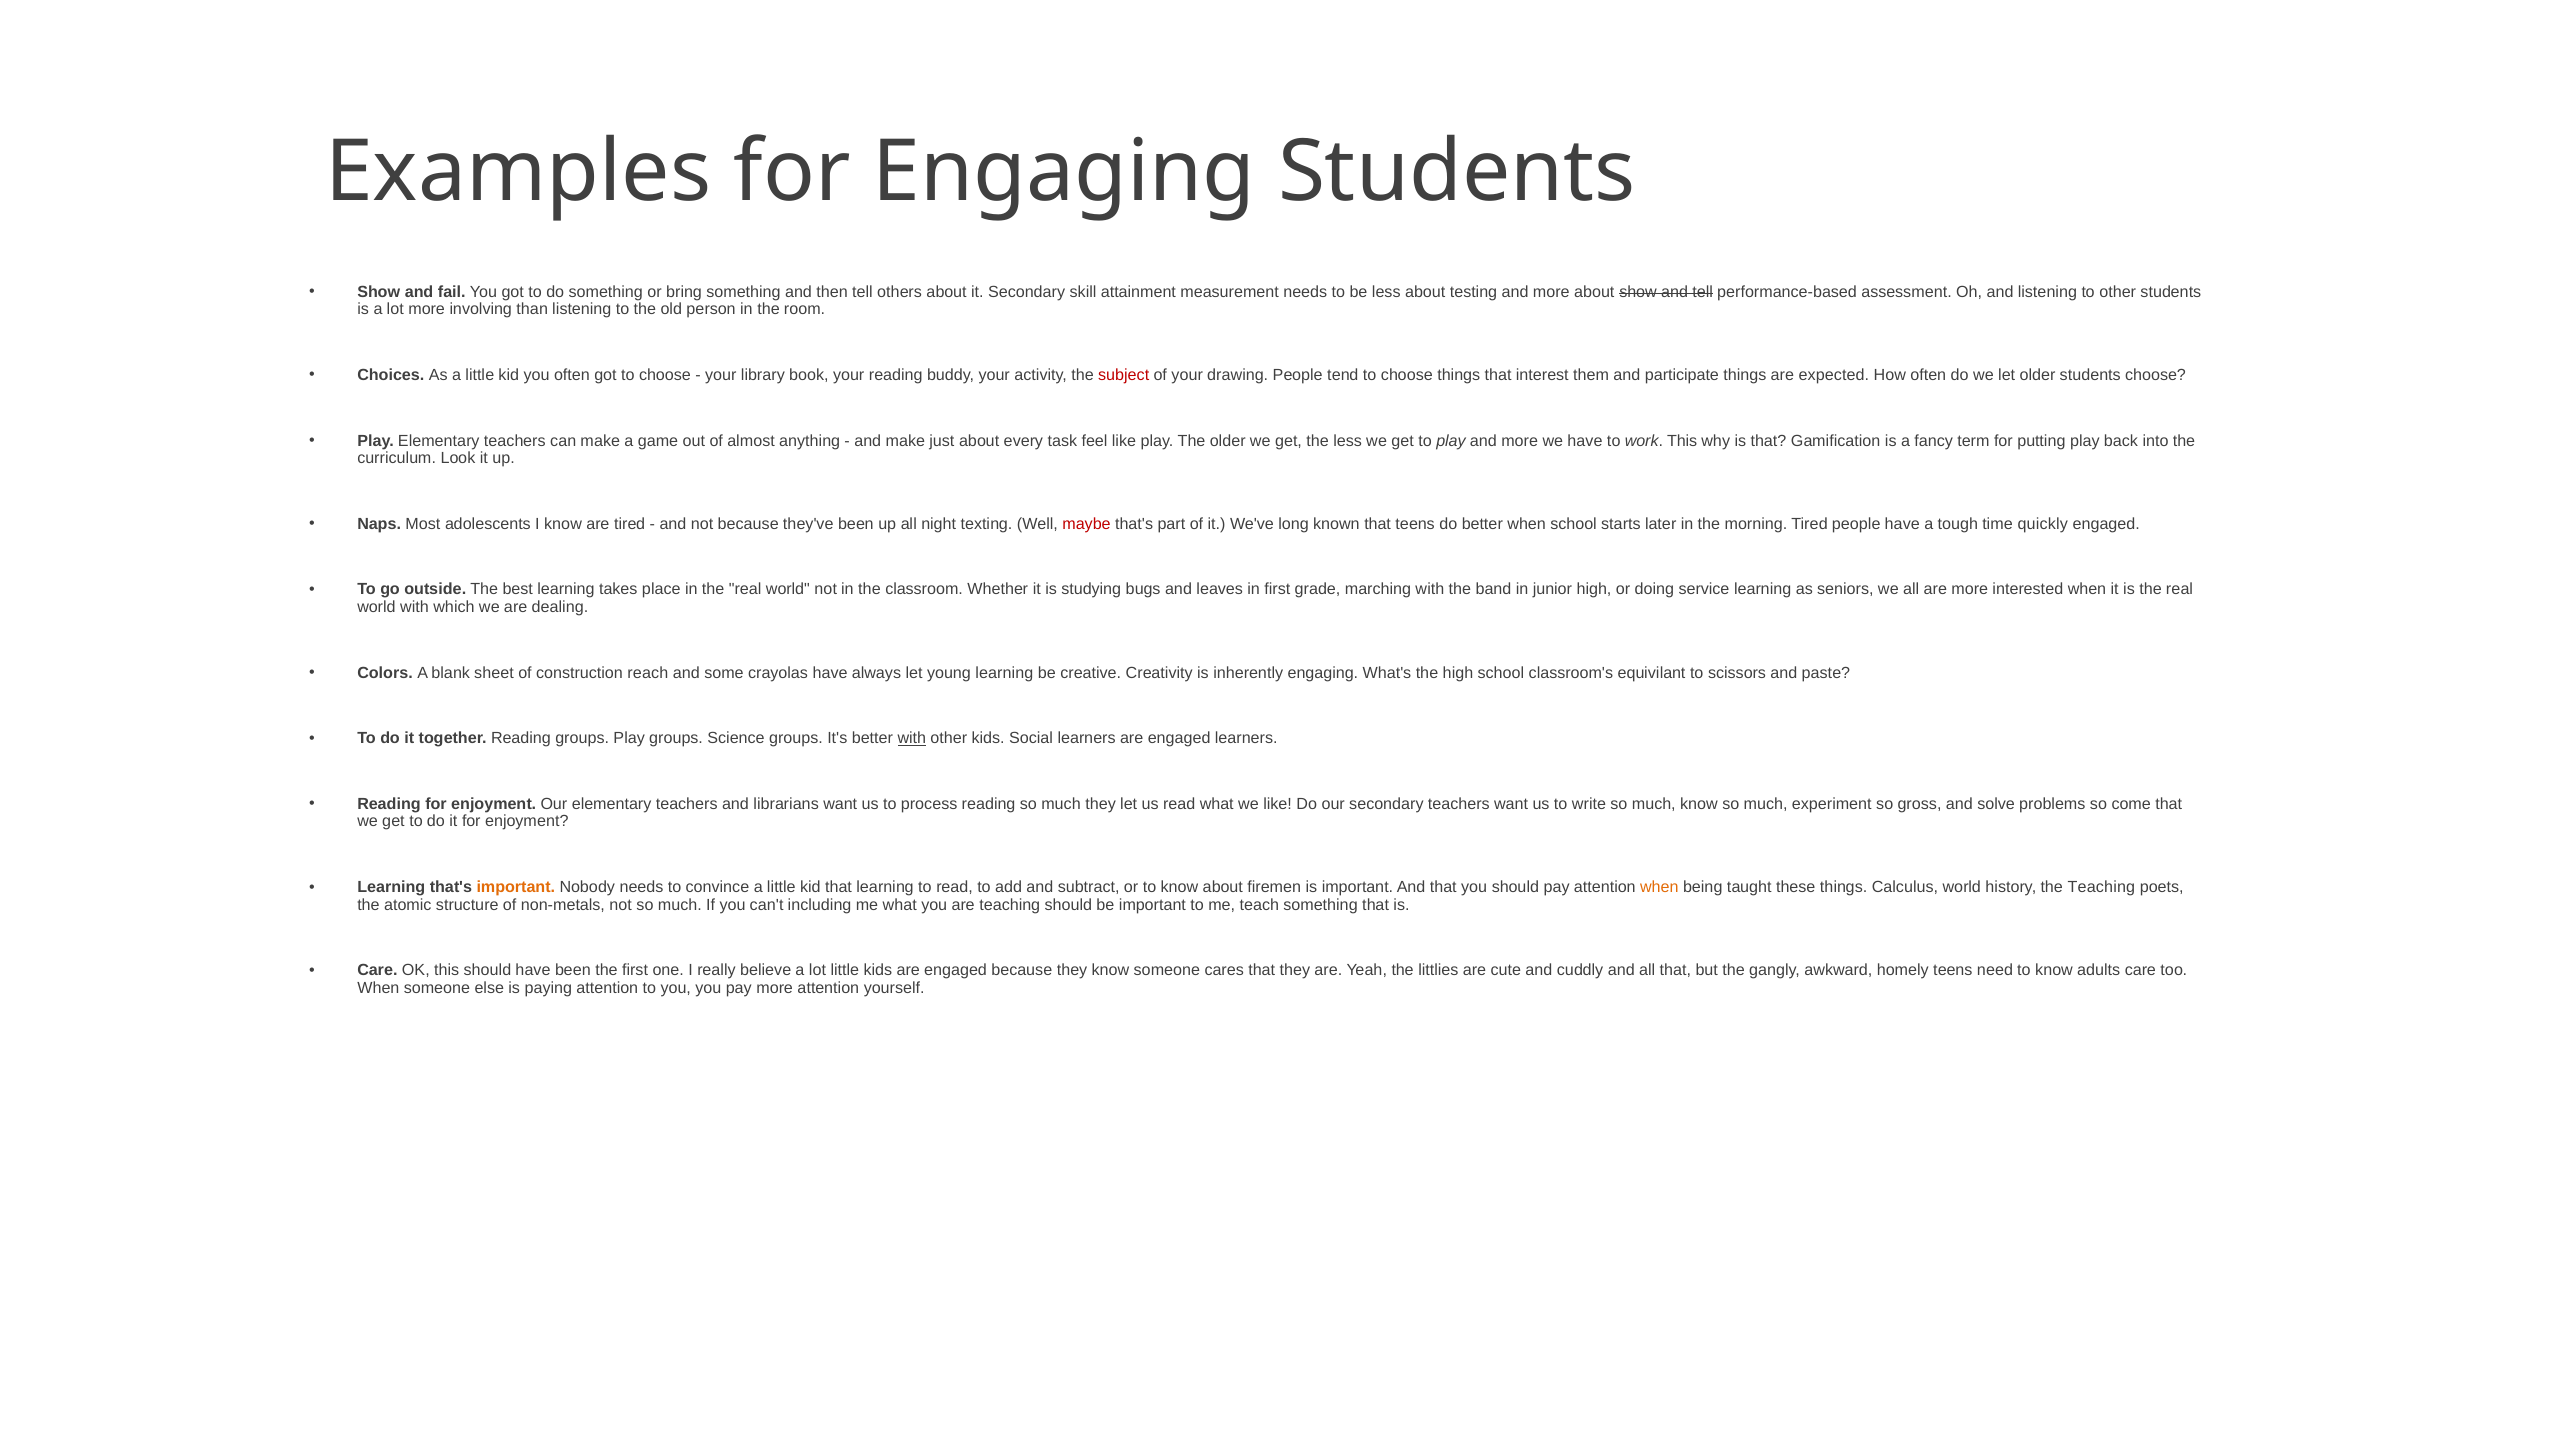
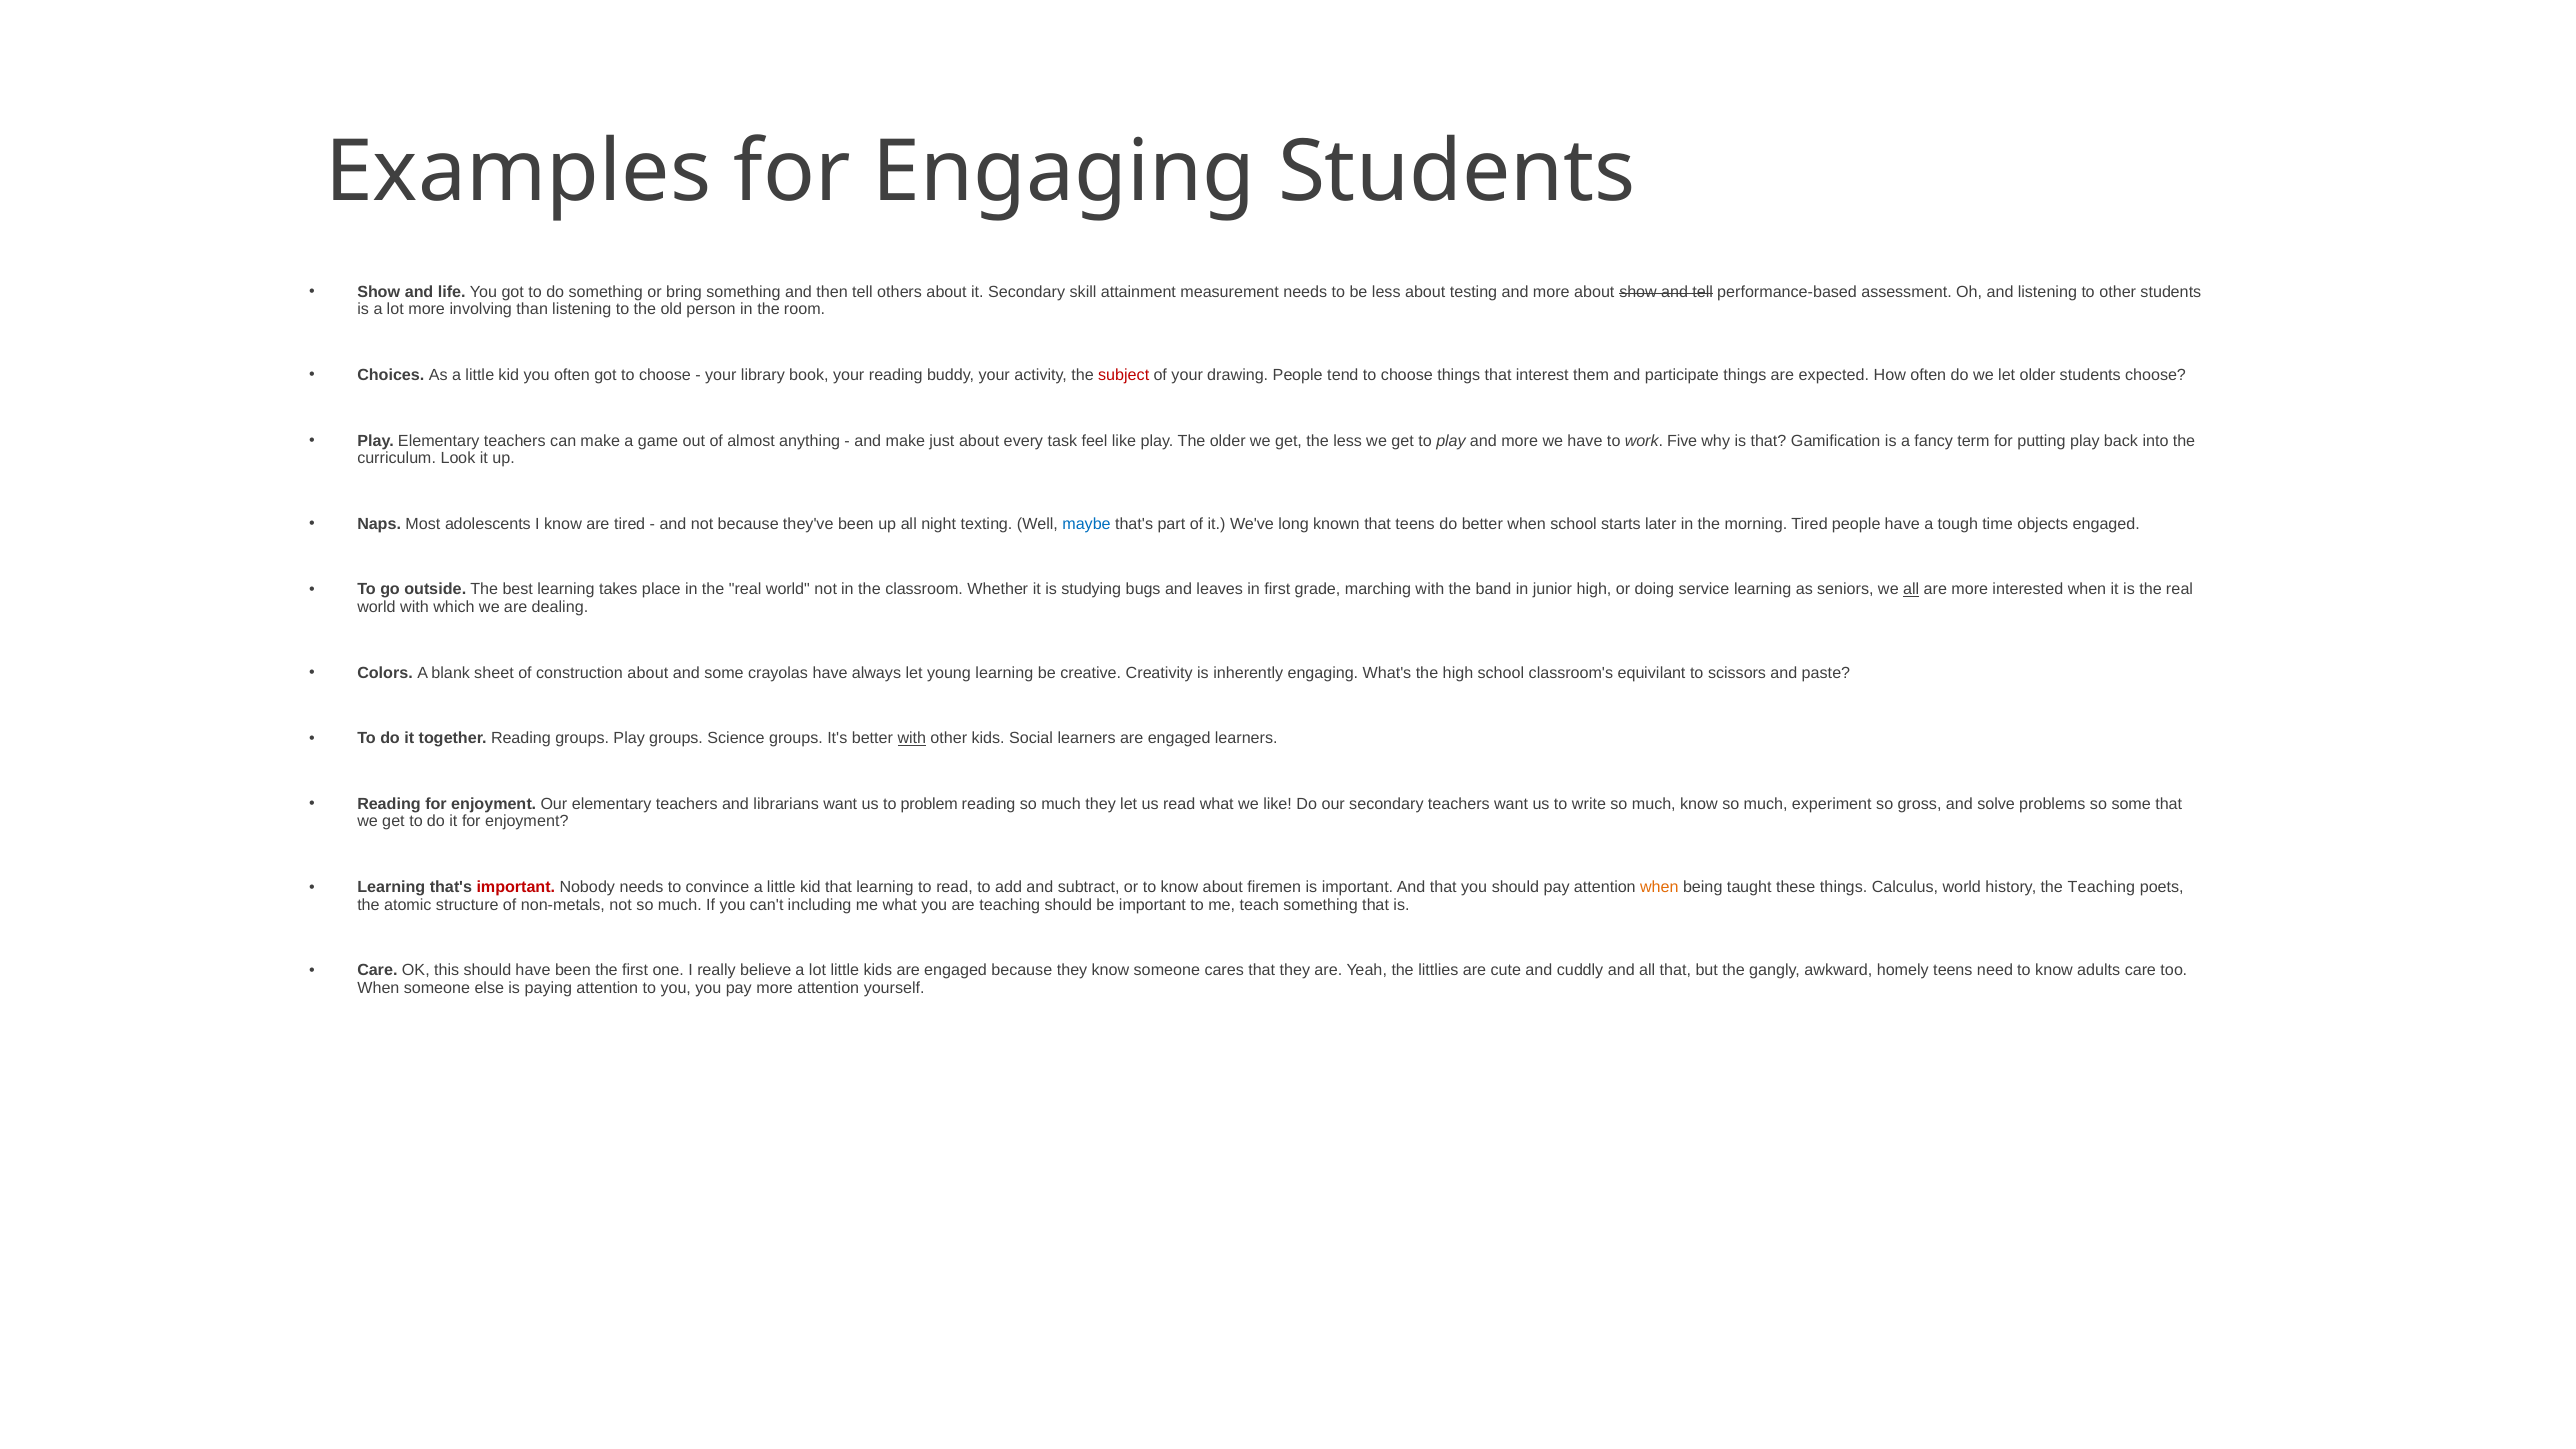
fail: fail -> life
work This: This -> Five
maybe colour: red -> blue
quickly: quickly -> objects
all at (1911, 590) underline: none -> present
construction reach: reach -> about
process: process -> problem
so come: come -> some
important at (516, 887) colour: orange -> red
